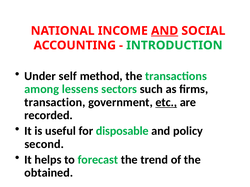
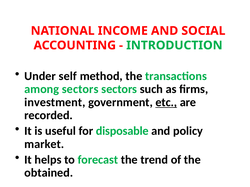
AND at (165, 31) underline: present -> none
among lessens: lessens -> sectors
transaction: transaction -> investment
second: second -> market
